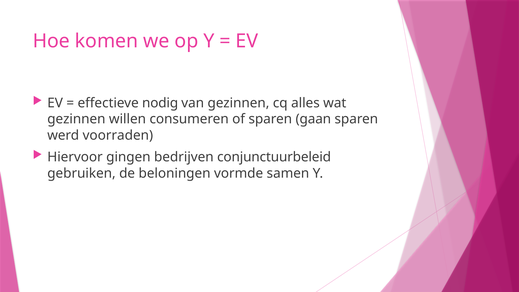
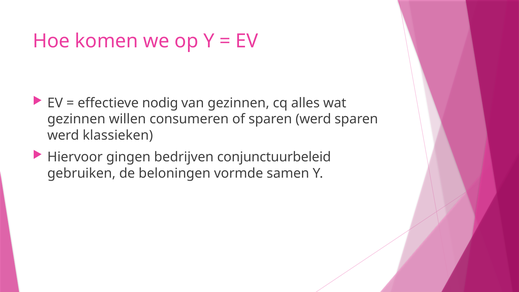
of sparen gaan: gaan -> werd
voorraden: voorraden -> klassieken
